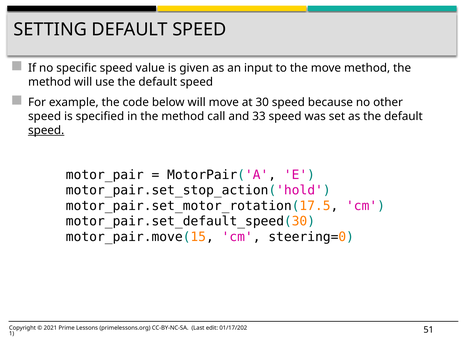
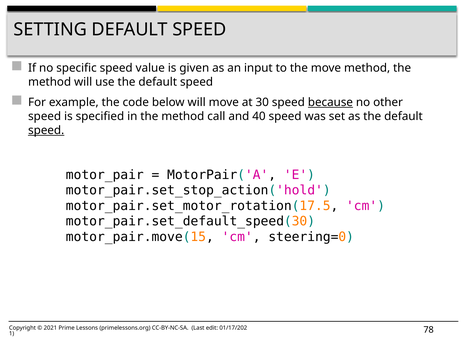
because underline: none -> present
33: 33 -> 40
51: 51 -> 78
